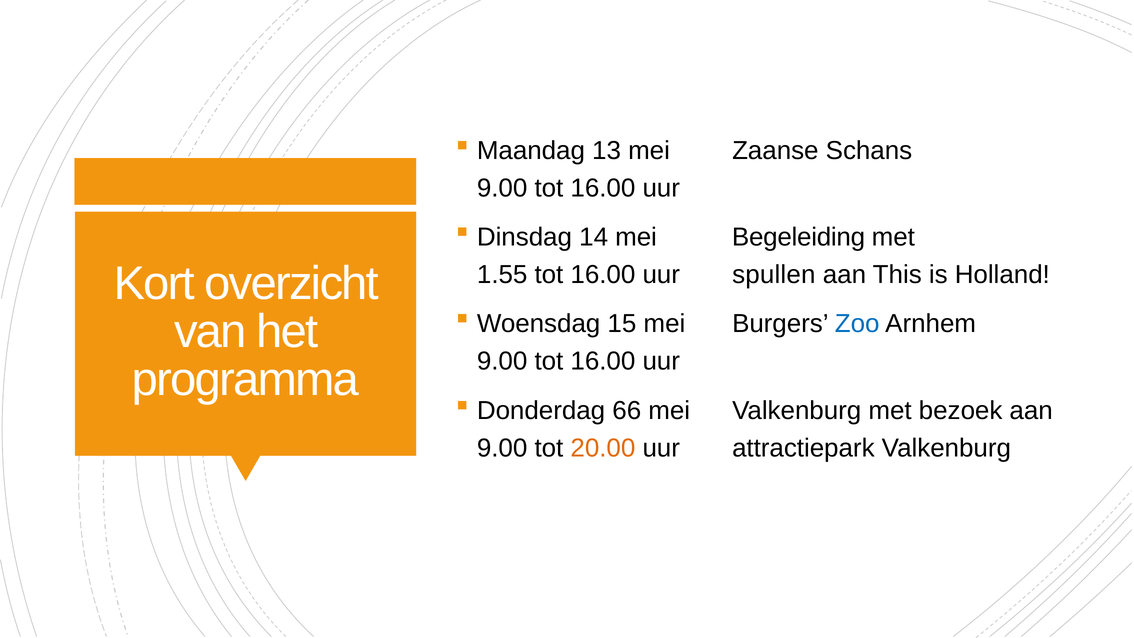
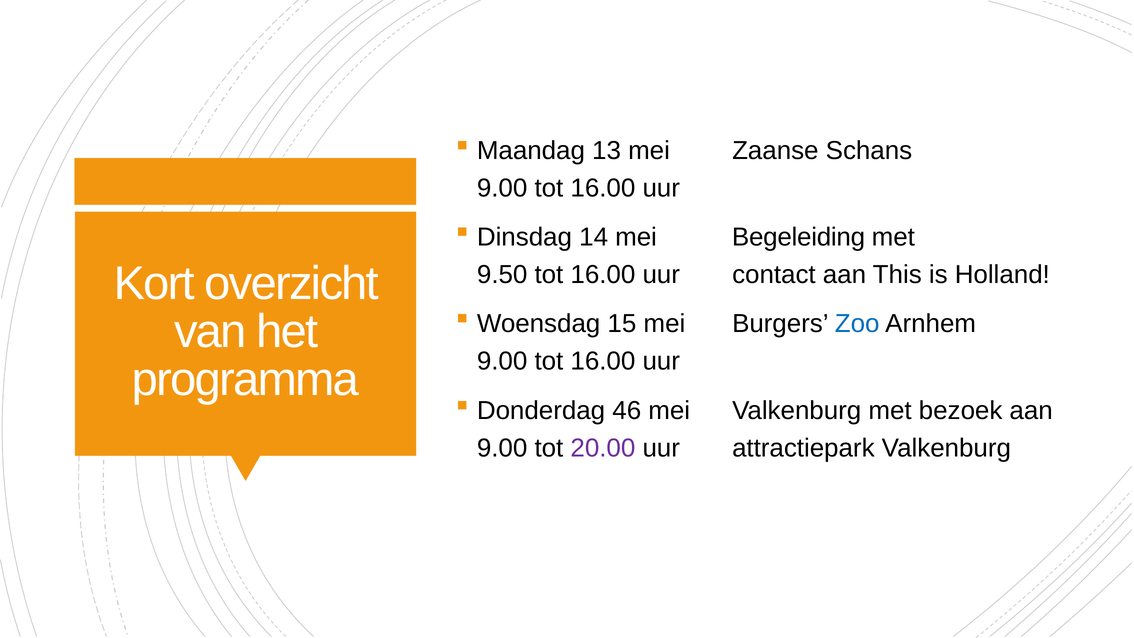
1.55: 1.55 -> 9.50
spullen: spullen -> contact
66: 66 -> 46
20.00 colour: orange -> purple
